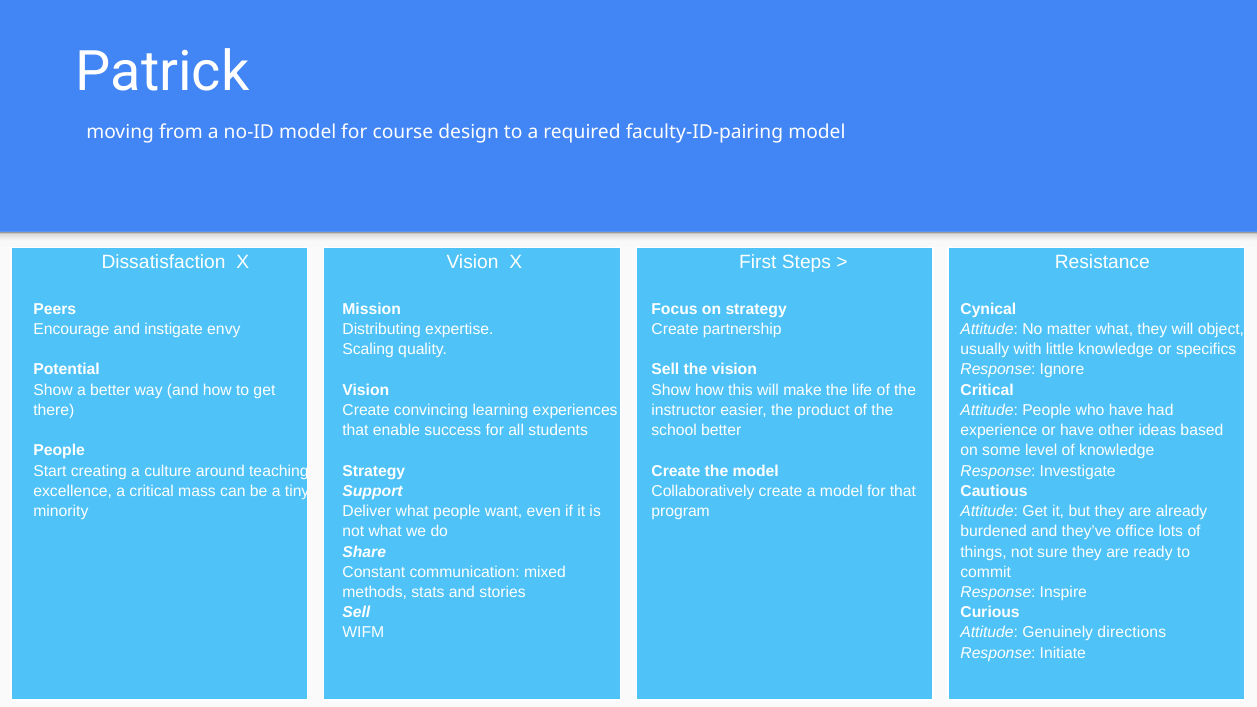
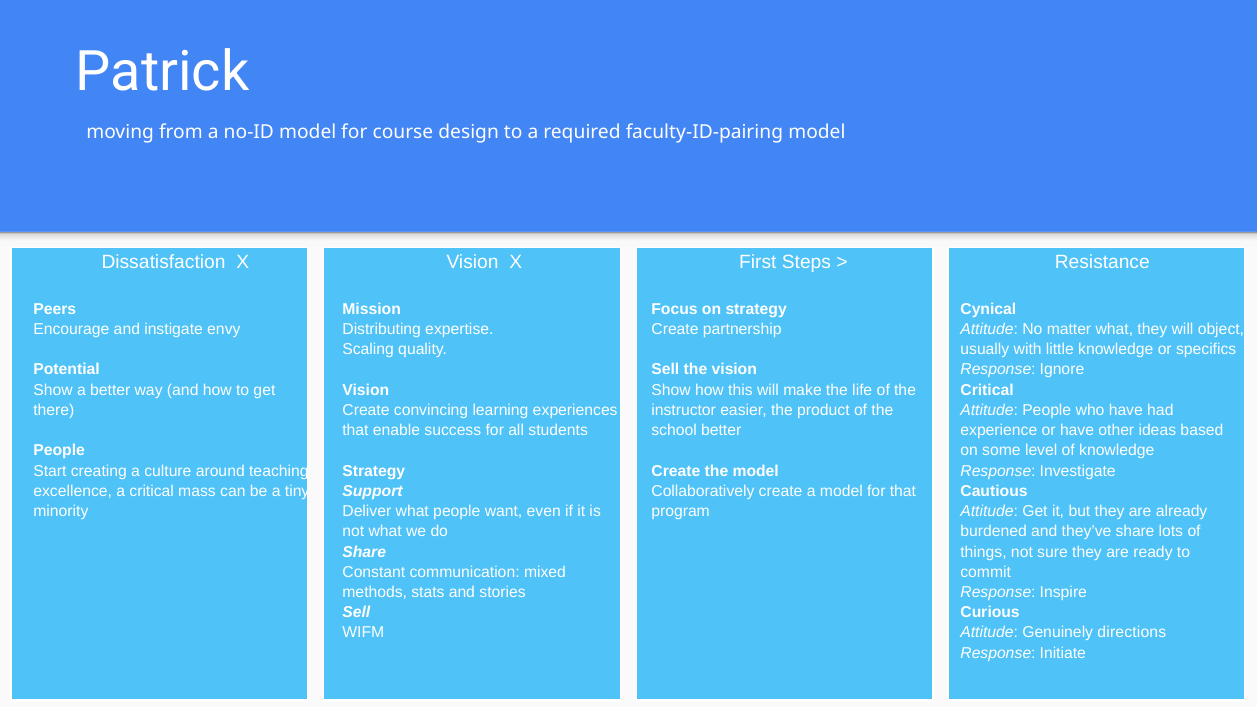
they’ve office: office -> share
